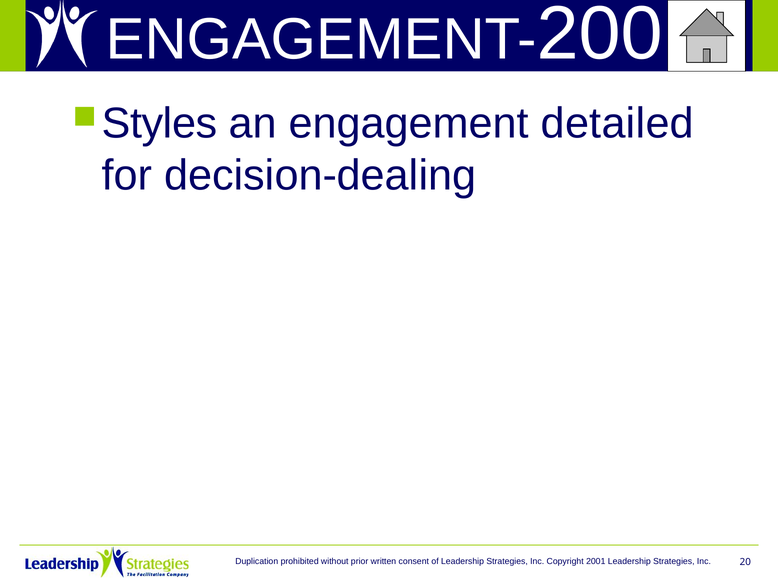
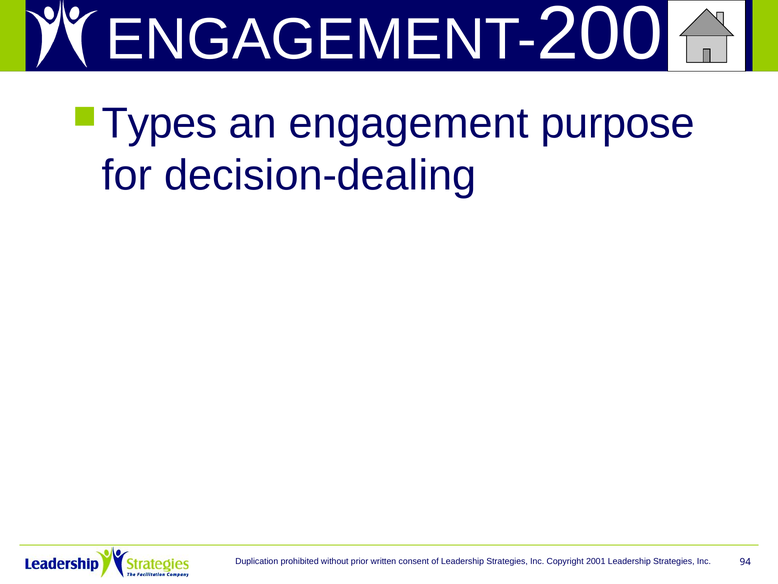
Styles: Styles -> Types
detailed: detailed -> purpose
20: 20 -> 94
